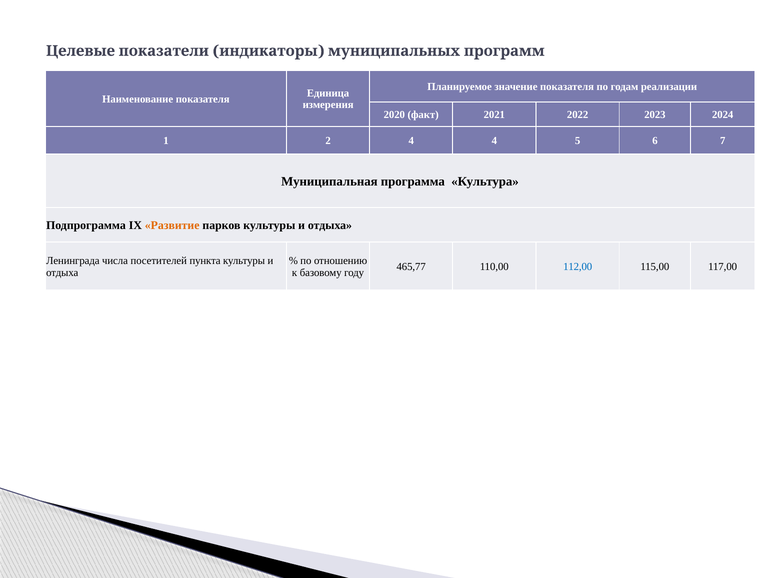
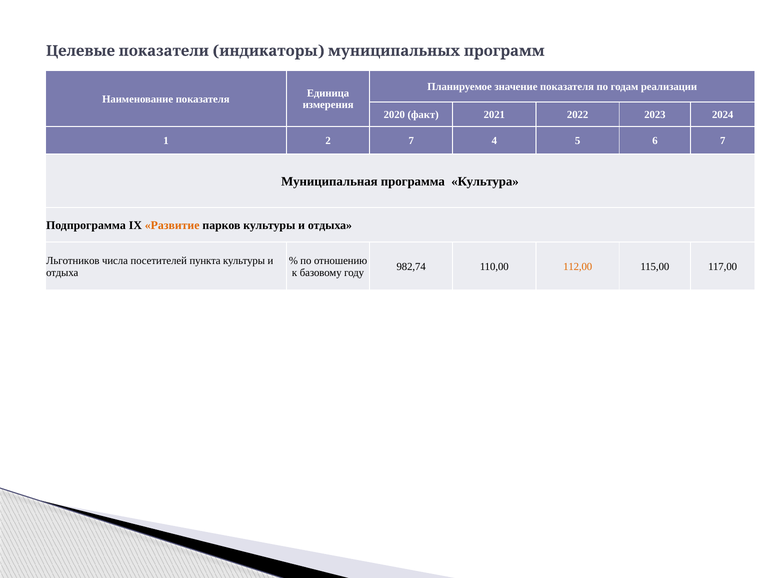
2 4: 4 -> 7
Ленинграда: Ленинграда -> Льготников
465,77: 465,77 -> 982,74
112,00 colour: blue -> orange
